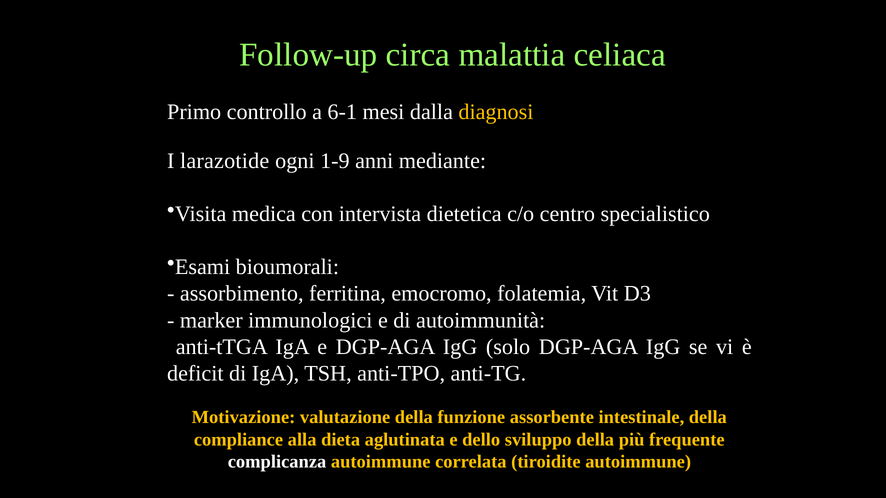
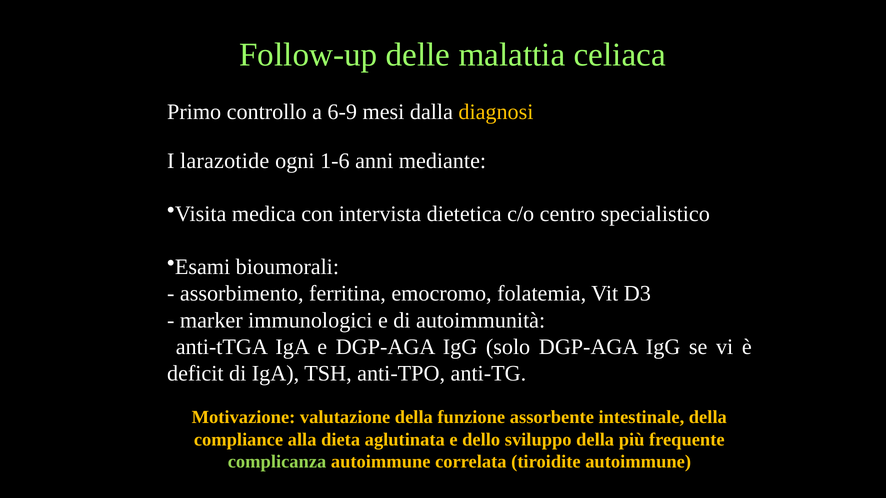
circa: circa -> delle
6-1: 6-1 -> 6-9
1-9: 1-9 -> 1-6
complicanza colour: white -> light green
